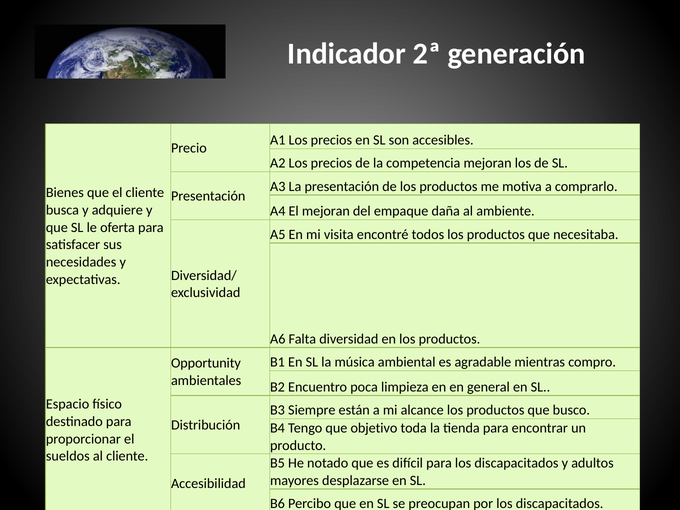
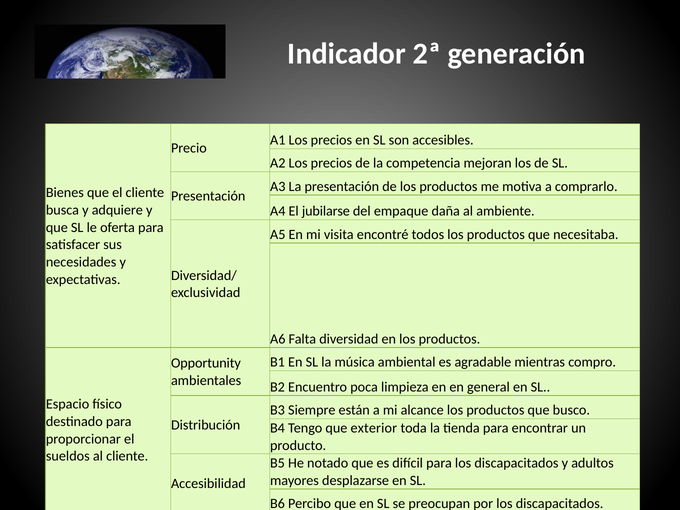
El mejoran: mejoran -> jubilarse
objetivo: objetivo -> exterior
